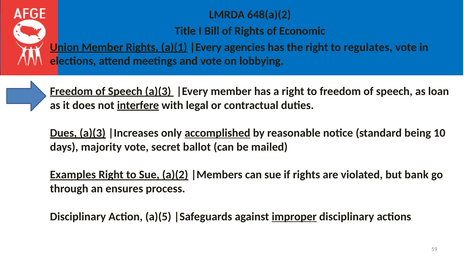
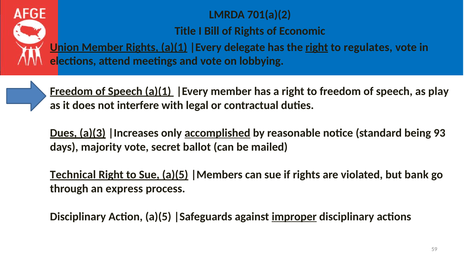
648(a)(2: 648(a)(2 -> 701(a)(2
agencies: agencies -> delegate
right at (317, 47) underline: none -> present
Speech a)(3: a)(3 -> a)(1
loan: loan -> play
interfere underline: present -> none
10: 10 -> 93
Examples: Examples -> Technical
Sue a)(2: a)(2 -> a)(5
ensures: ensures -> express
